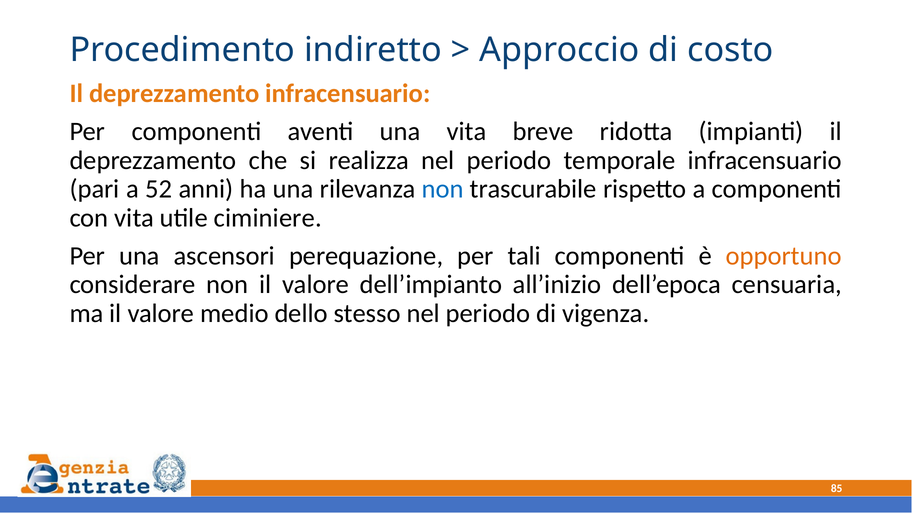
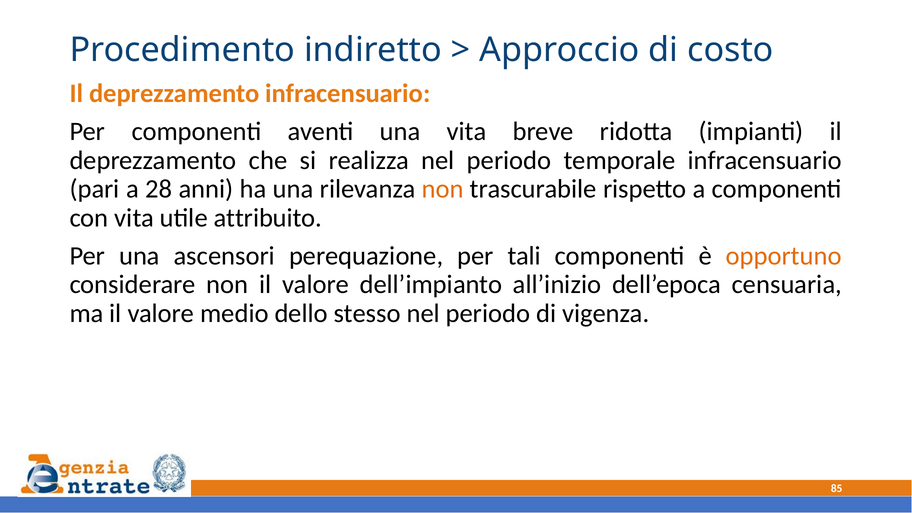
52: 52 -> 28
non at (443, 189) colour: blue -> orange
ciminiere: ciminiere -> attribuito
